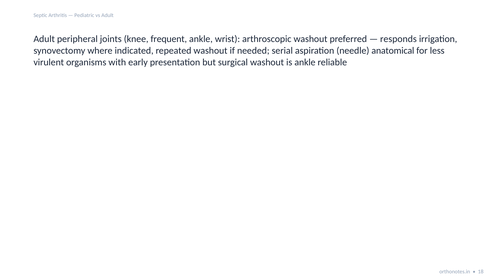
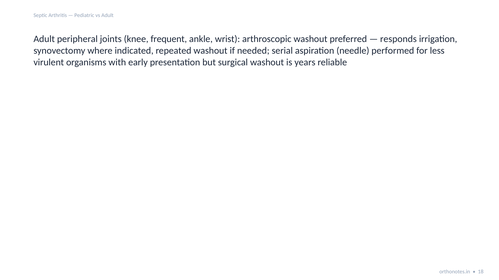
anatomical: anatomical -> performed
is ankle: ankle -> years
